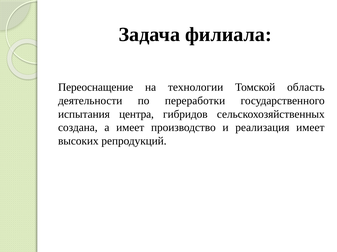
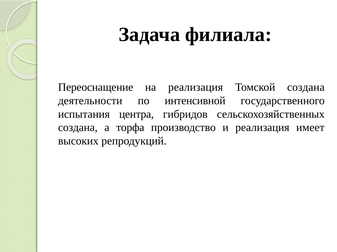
на технологии: технологии -> реализация
Томской область: область -> создана
переработки: переработки -> интенсивной
а имеет: имеет -> торфа
